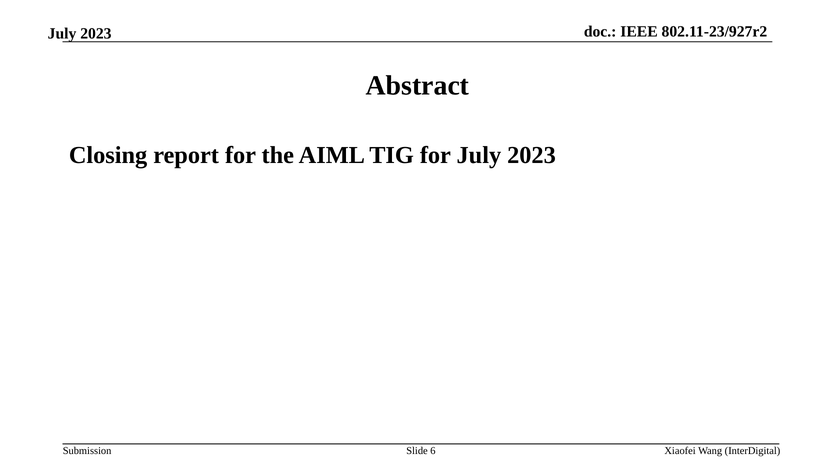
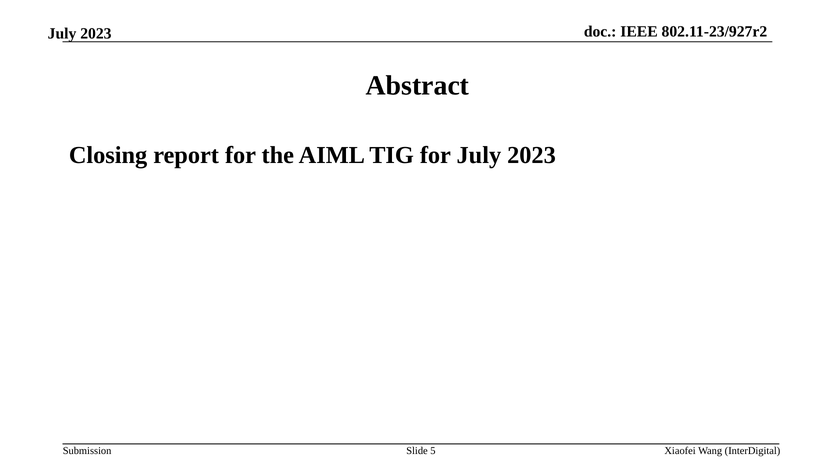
6: 6 -> 5
